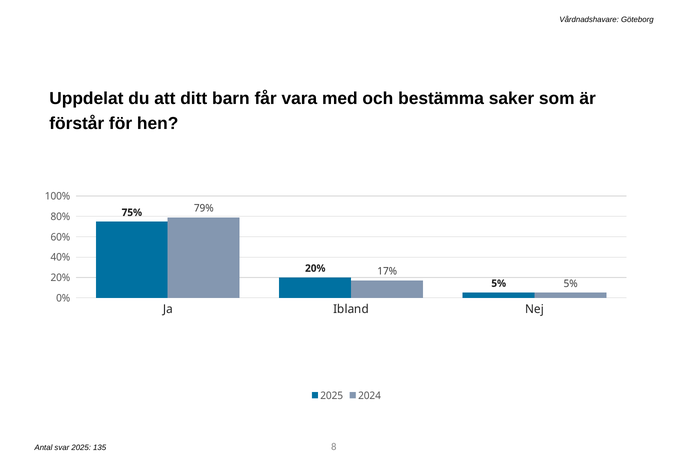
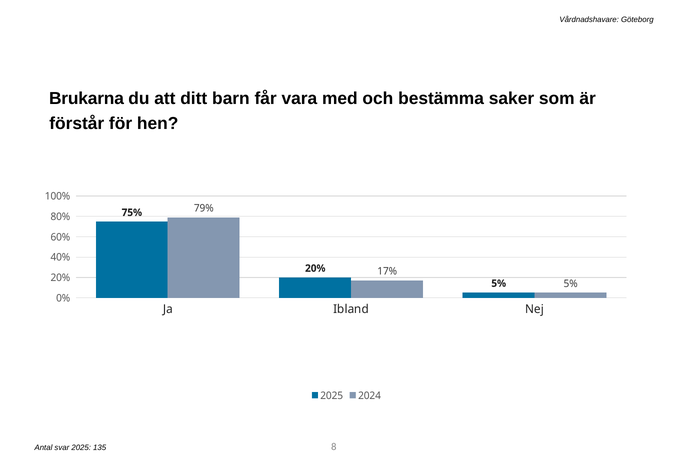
Uppdelat: Uppdelat -> Brukarna
